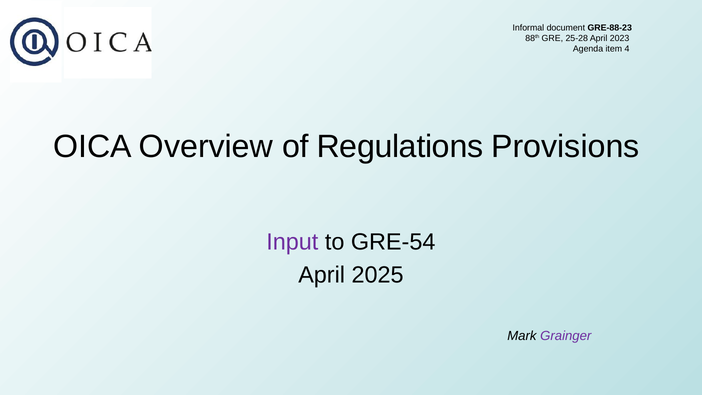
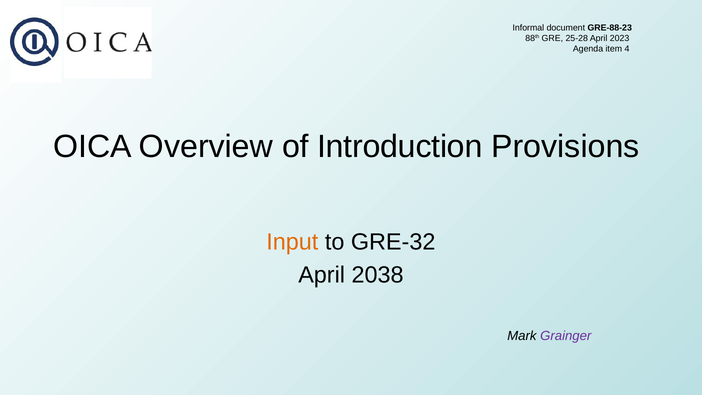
Regulations: Regulations -> Introduction
Input colour: purple -> orange
GRE-54: GRE-54 -> GRE-32
2025: 2025 -> 2038
